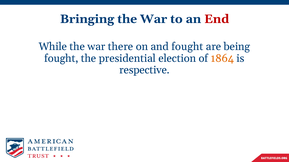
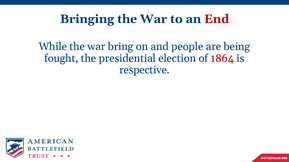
there: there -> bring
and fought: fought -> people
1864 colour: orange -> red
